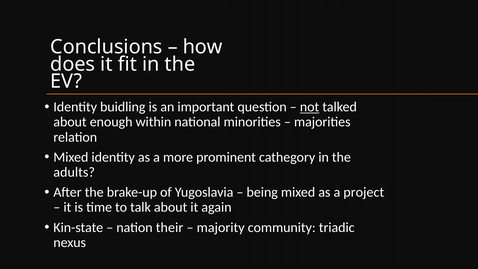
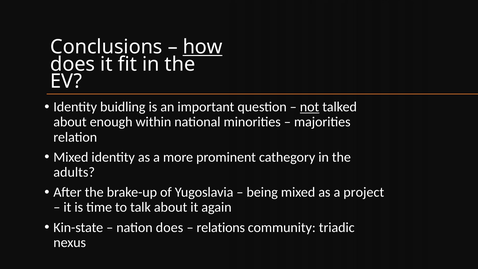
how underline: none -> present
nation their: their -> does
majority: majority -> relations
